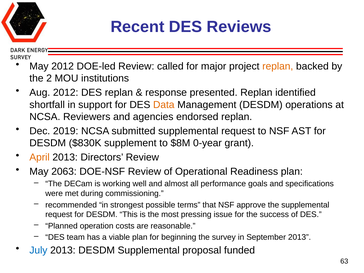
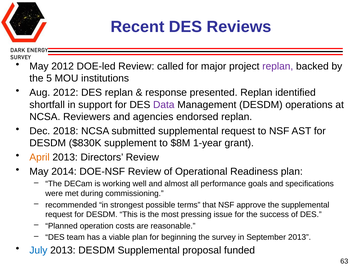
replan at (278, 66) colour: orange -> purple
2: 2 -> 5
Data colour: orange -> purple
2019: 2019 -> 2018
0-year: 0-year -> 1-year
2063: 2063 -> 2014
